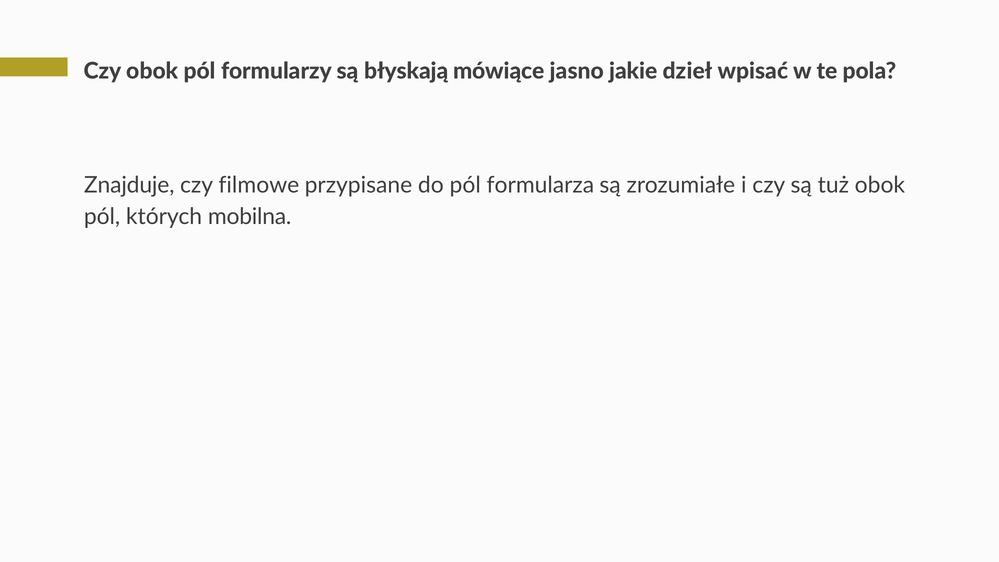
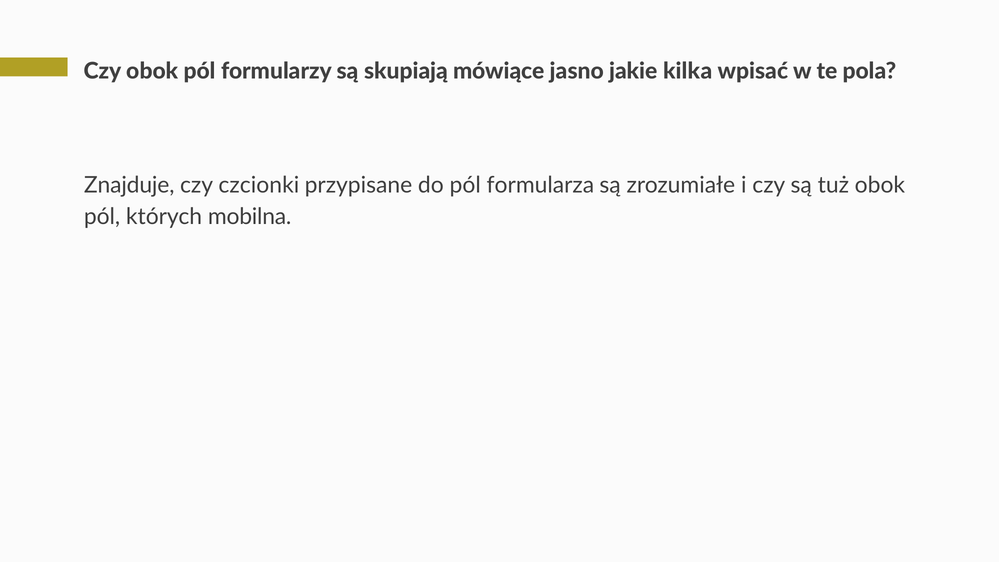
błyskają: błyskają -> skupiają
dzieł: dzieł -> kilka
filmowe: filmowe -> czcionki
